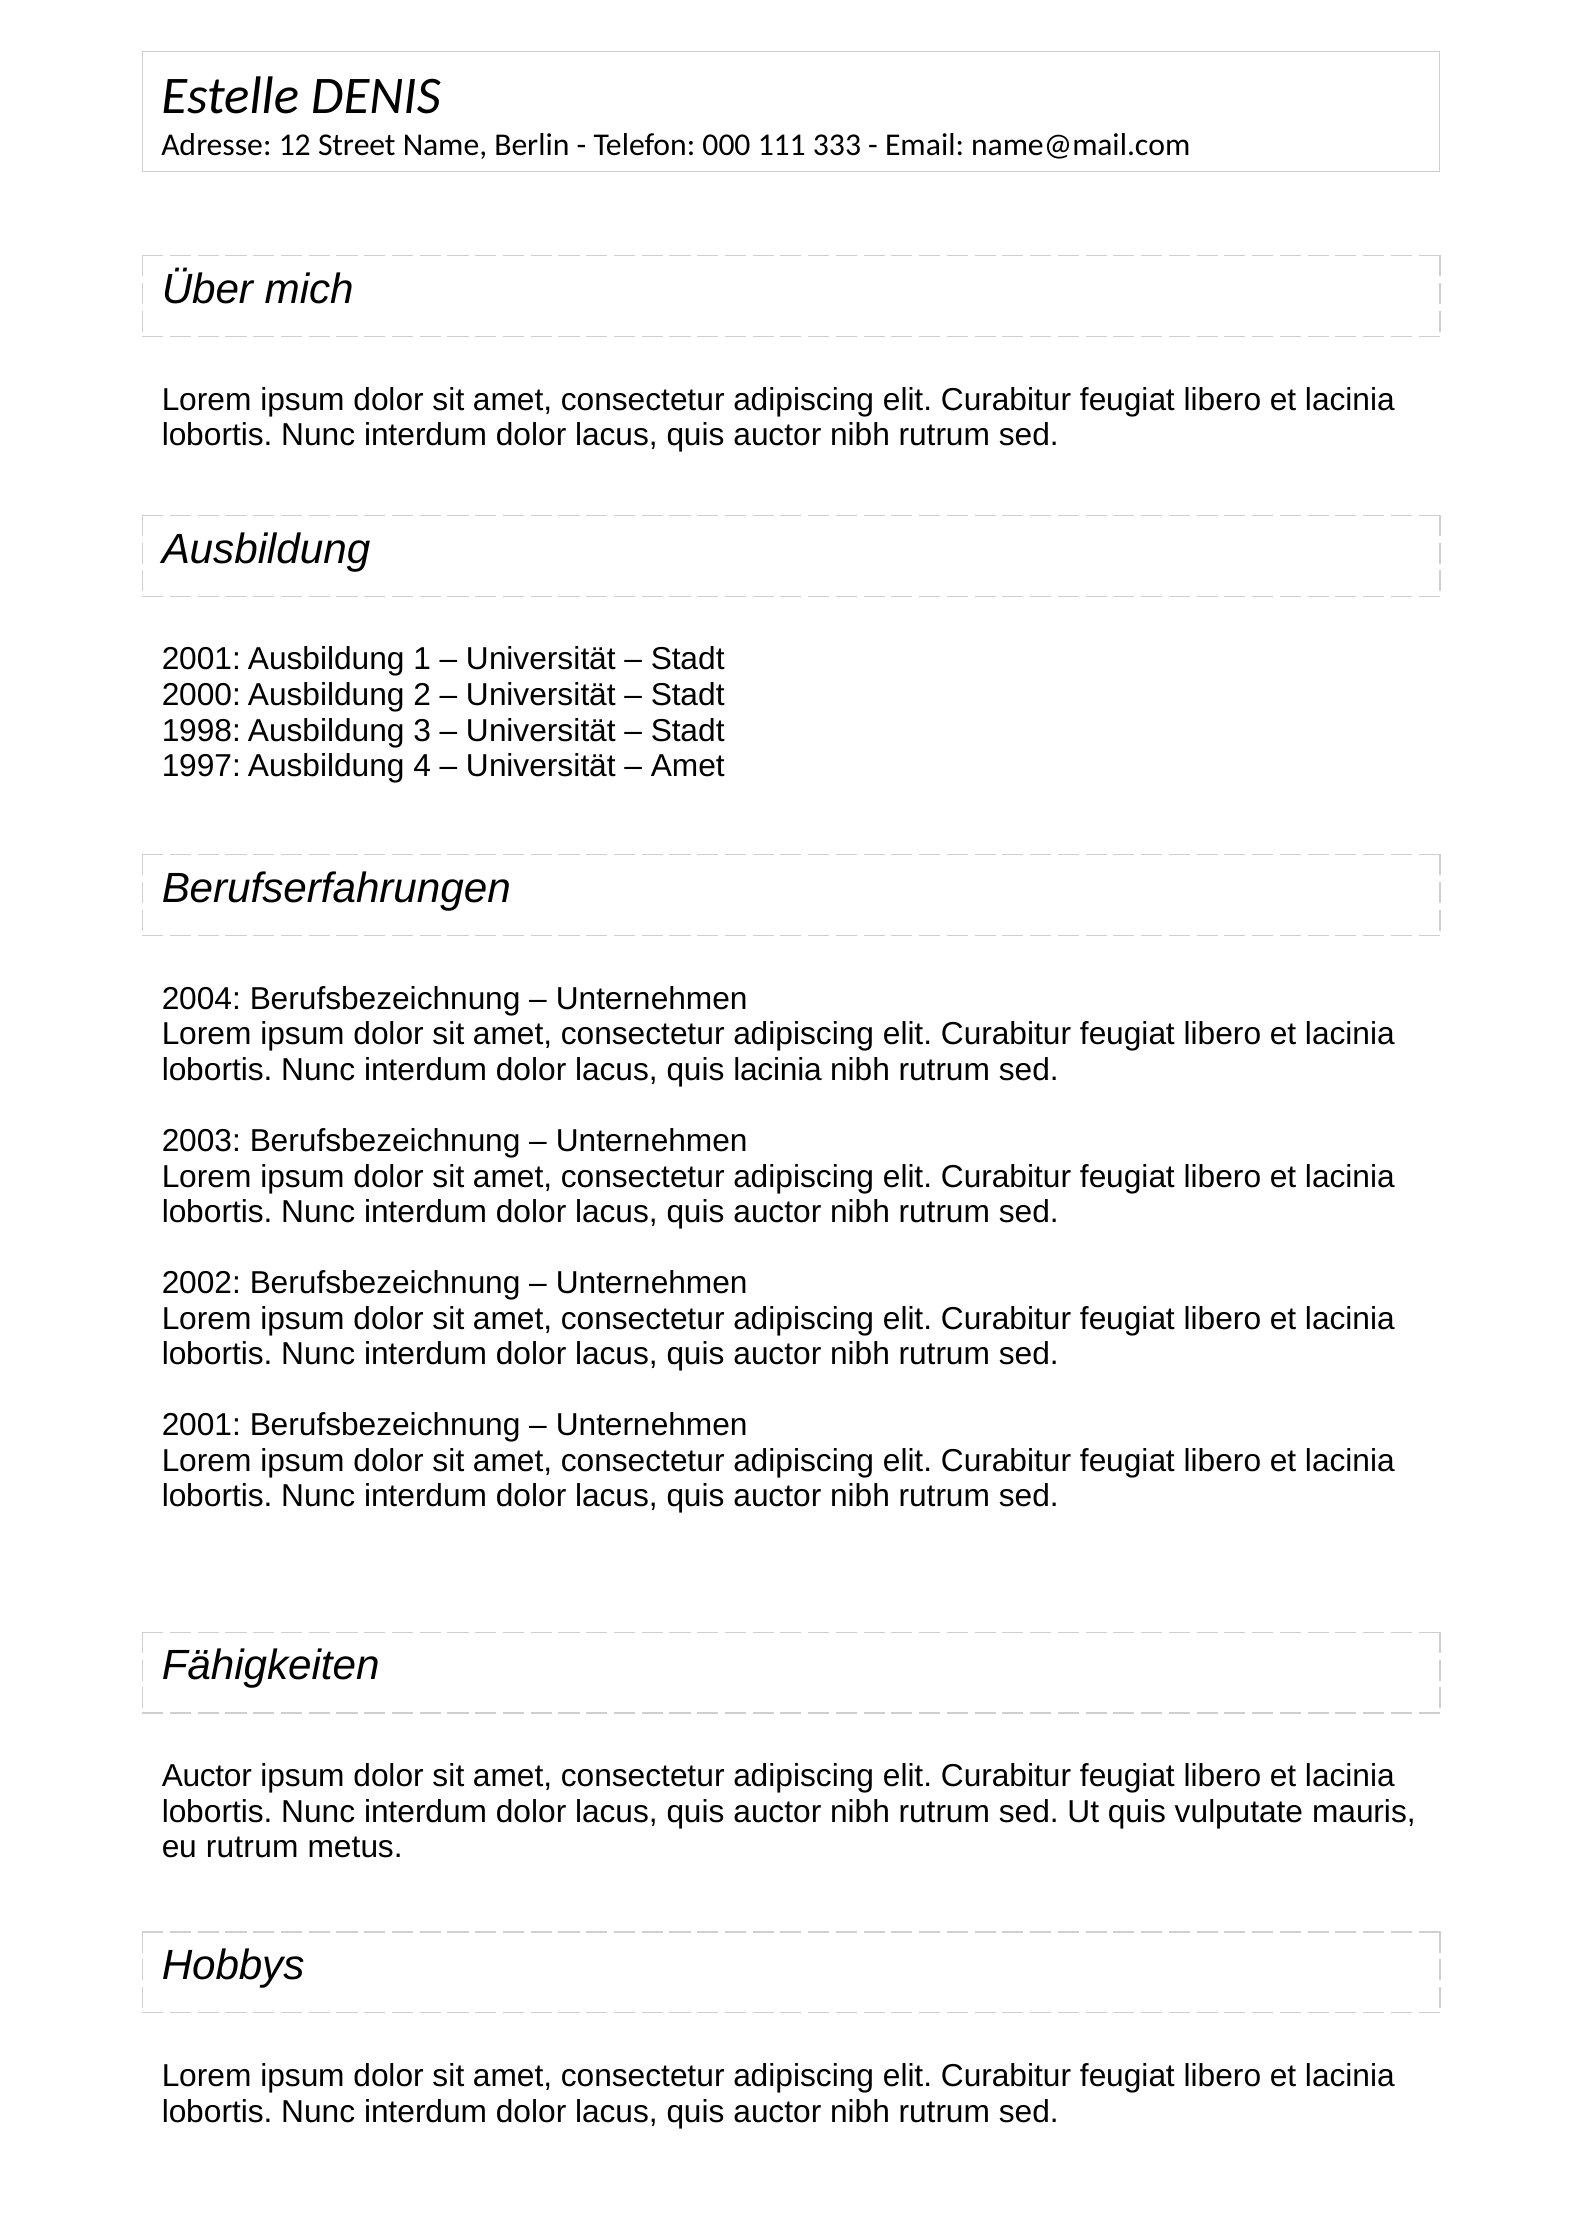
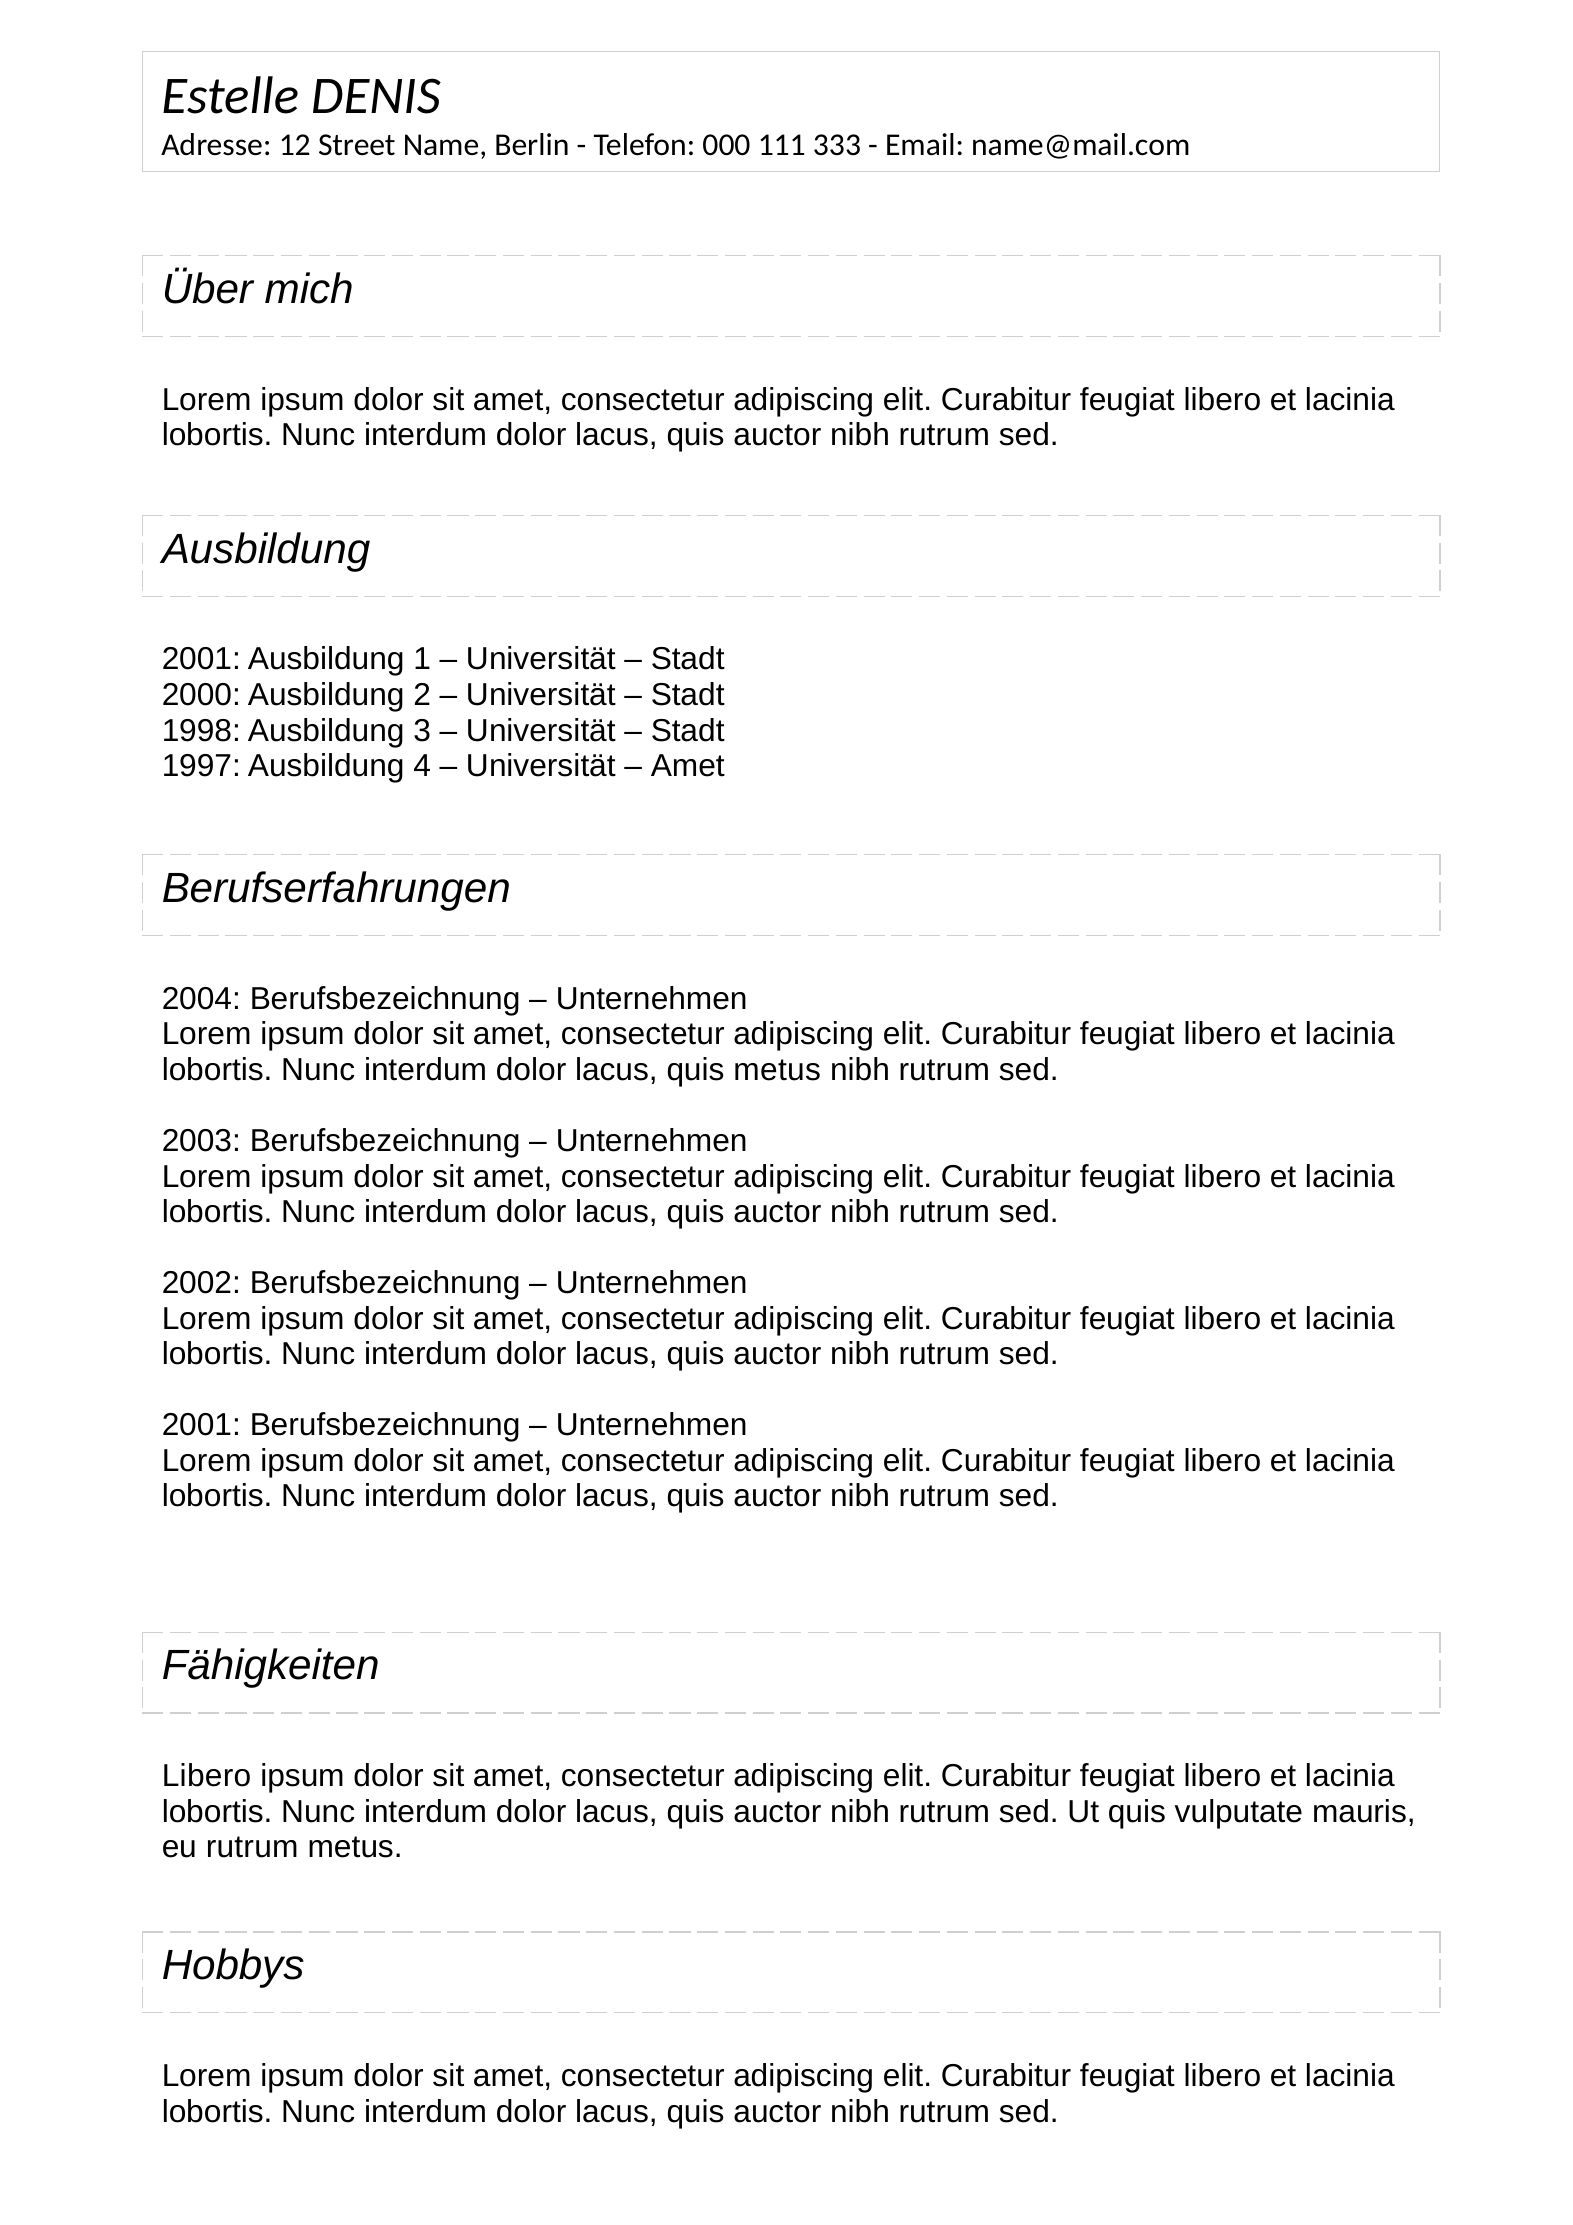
quis lacinia: lacinia -> metus
Auctor at (207, 1776): Auctor -> Libero
